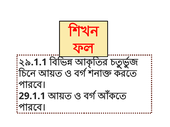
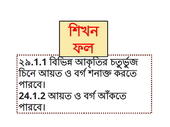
29.1.1: 29.1.1 -> 24.1.2
